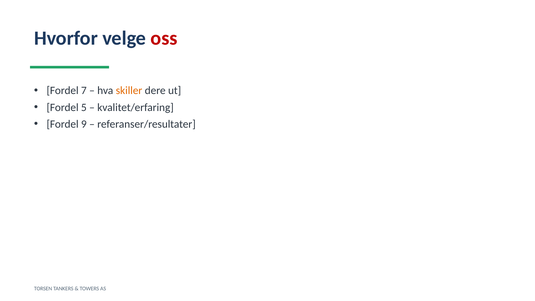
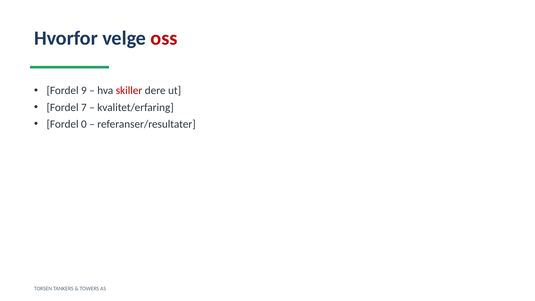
7: 7 -> 9
skiller colour: orange -> red
5: 5 -> 7
9: 9 -> 0
